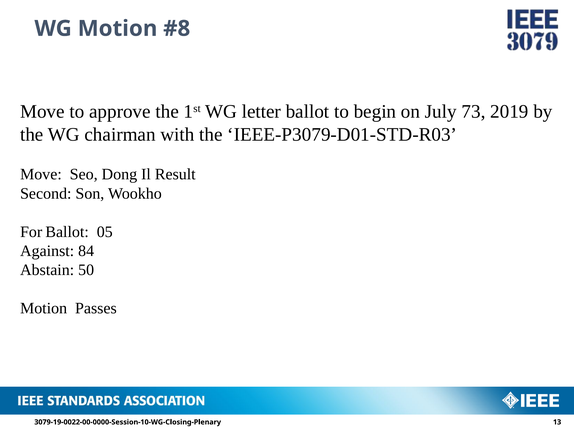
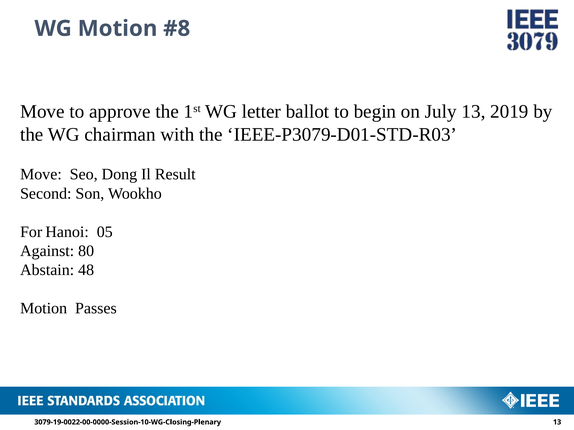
July 73: 73 -> 13
For Ballot: Ballot -> Hanoi
84: 84 -> 80
50: 50 -> 48
